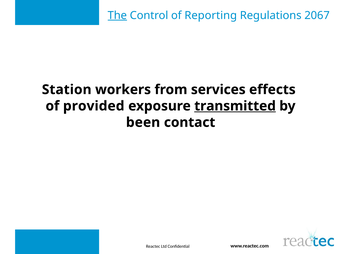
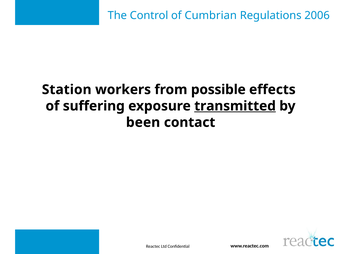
The underline: present -> none
Reporting: Reporting -> Cumbrian
2067: 2067 -> 2006
services: services -> possible
provided: provided -> suffering
